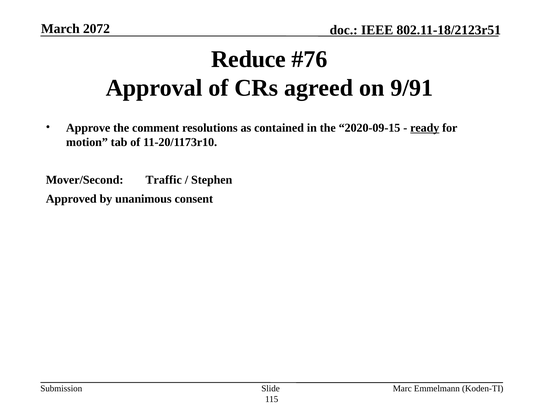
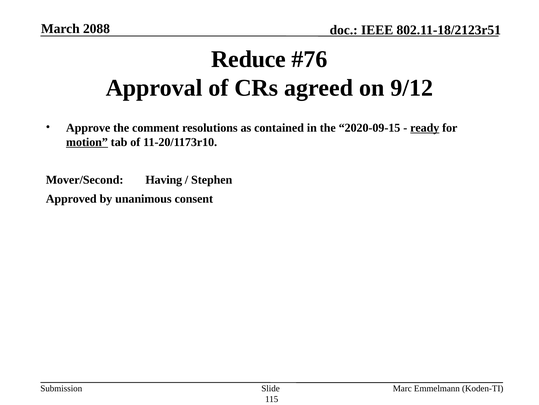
2072: 2072 -> 2088
9/91: 9/91 -> 9/12
motion underline: none -> present
Traffic: Traffic -> Having
